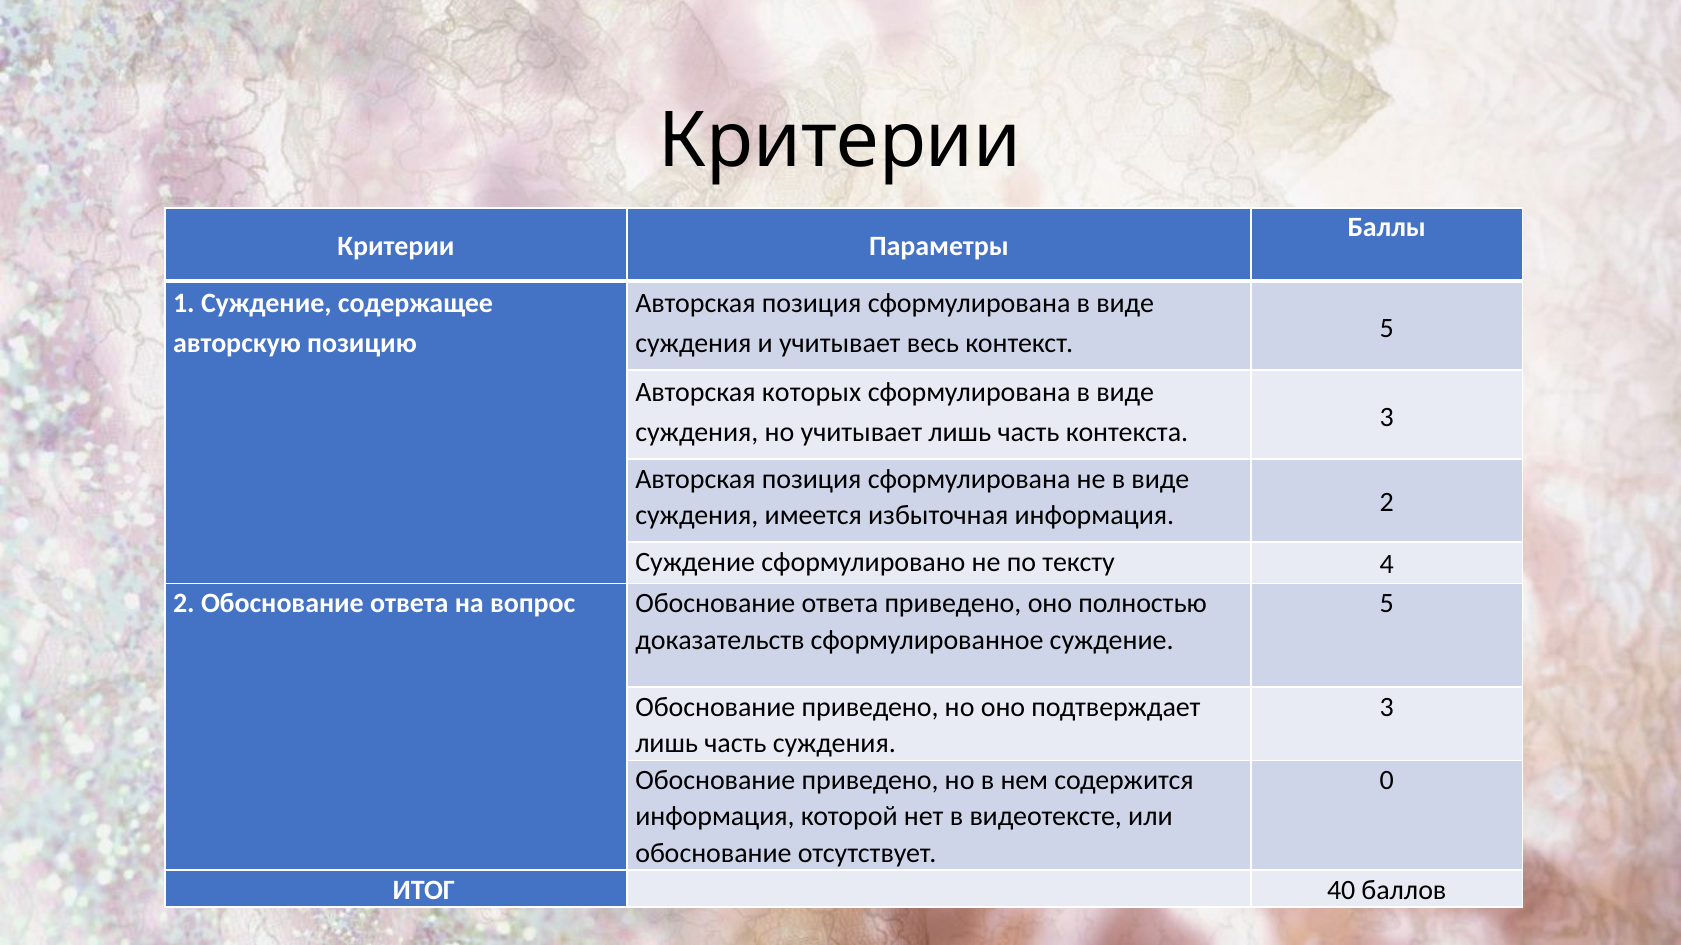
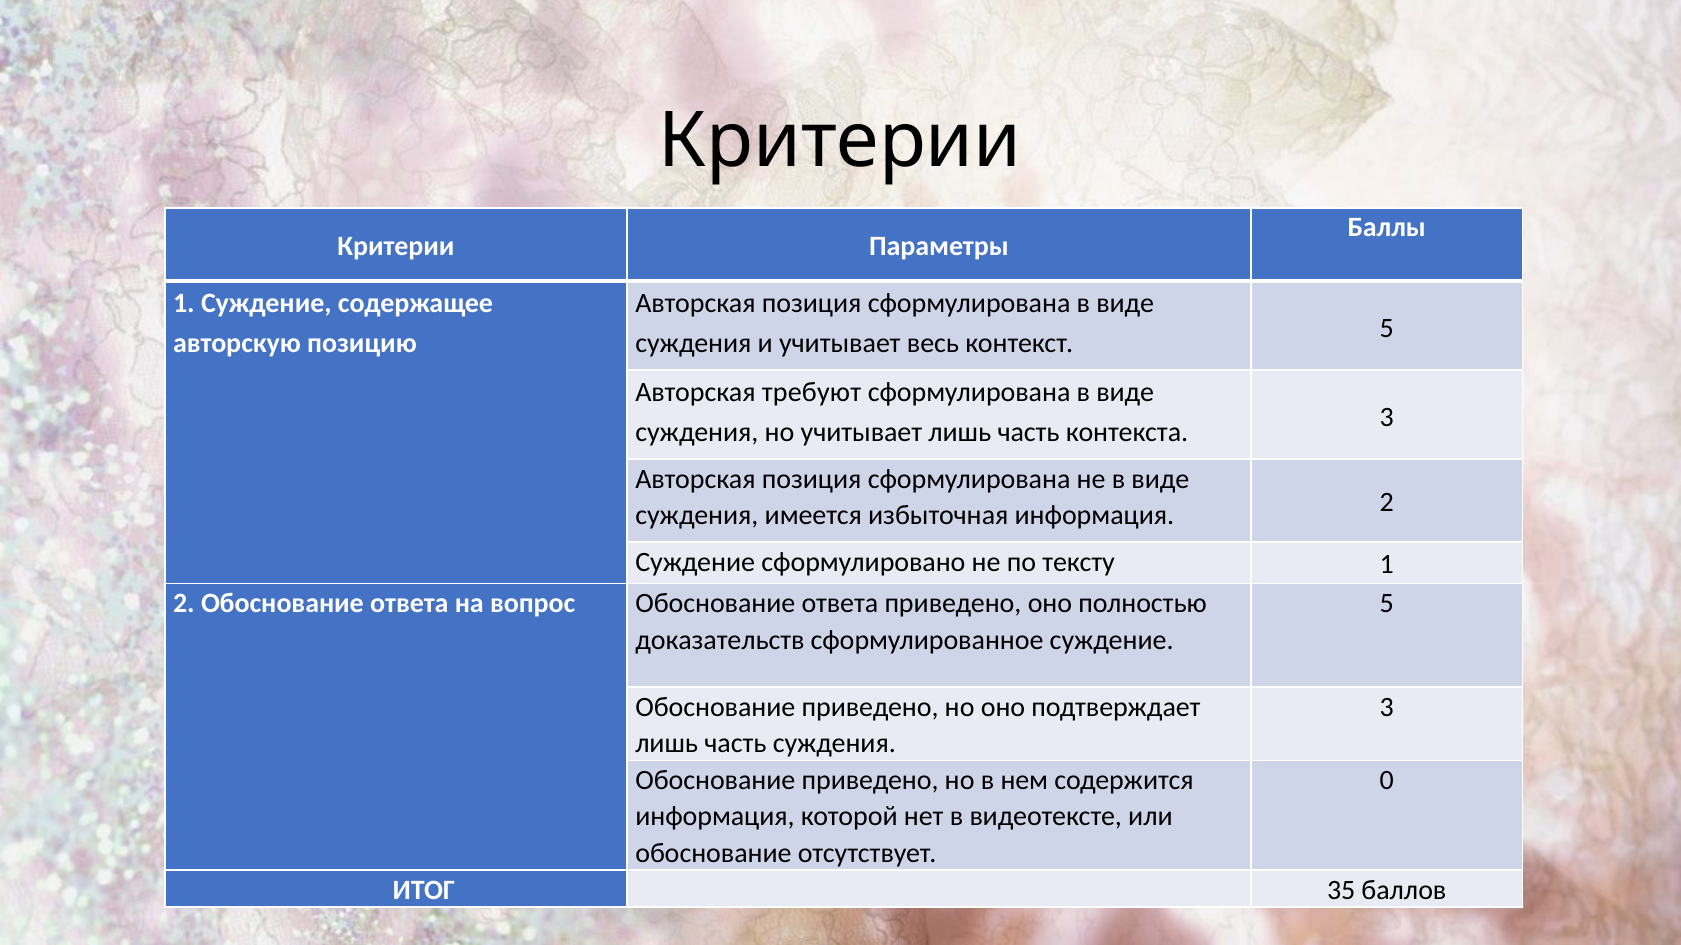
которых: которых -> требуют
тексту 4: 4 -> 1
40: 40 -> 35
